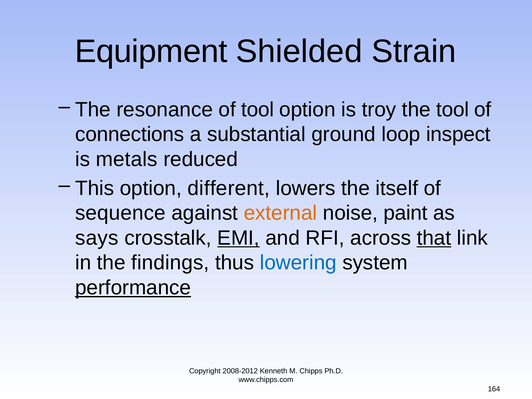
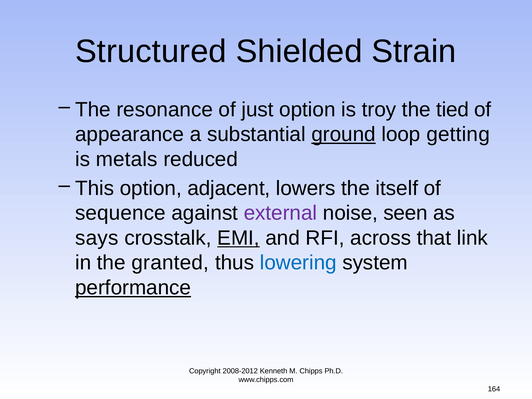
Equipment: Equipment -> Structured
of tool: tool -> just
the tool: tool -> tied
connections: connections -> appearance
ground underline: none -> present
inspect: inspect -> getting
different: different -> adjacent
external colour: orange -> purple
paint: paint -> seen
that underline: present -> none
findings: findings -> granted
